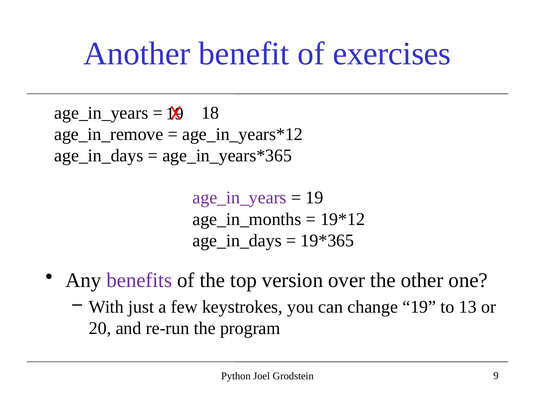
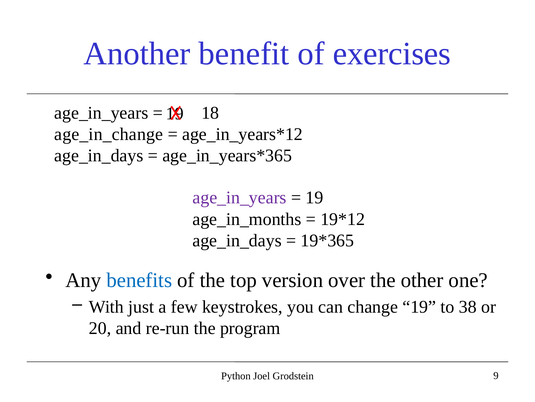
age_in_remove: age_in_remove -> age_in_change
benefits colour: purple -> blue
13: 13 -> 38
